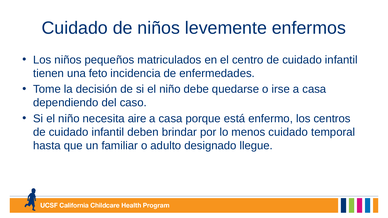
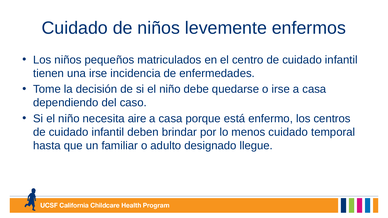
una feto: feto -> irse
